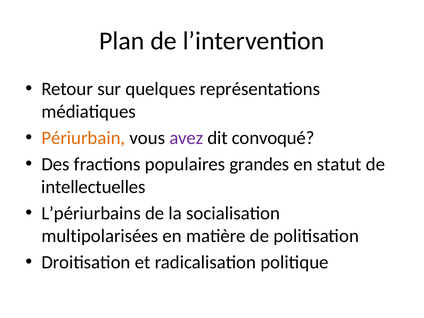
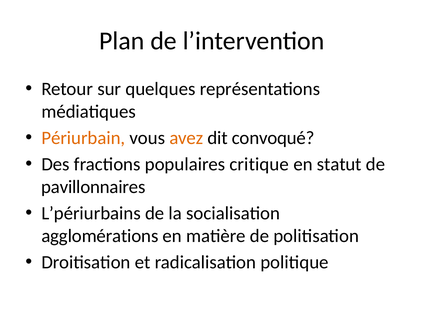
avez colour: purple -> orange
grandes: grandes -> critique
intellectuelles: intellectuelles -> pavillonnaires
multipolarisées: multipolarisées -> agglomérations
